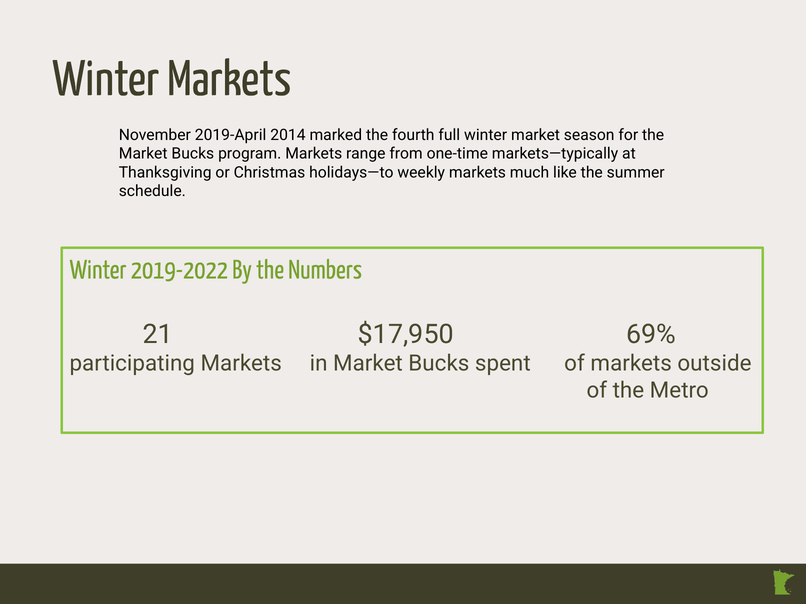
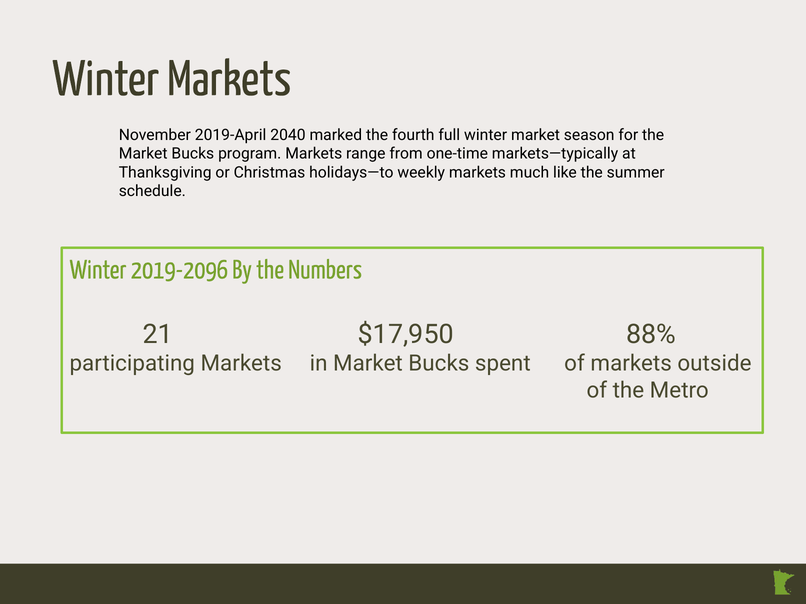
2014: 2014 -> 2040
2019-2022: 2019-2022 -> 2019-2096
69%: 69% -> 88%
